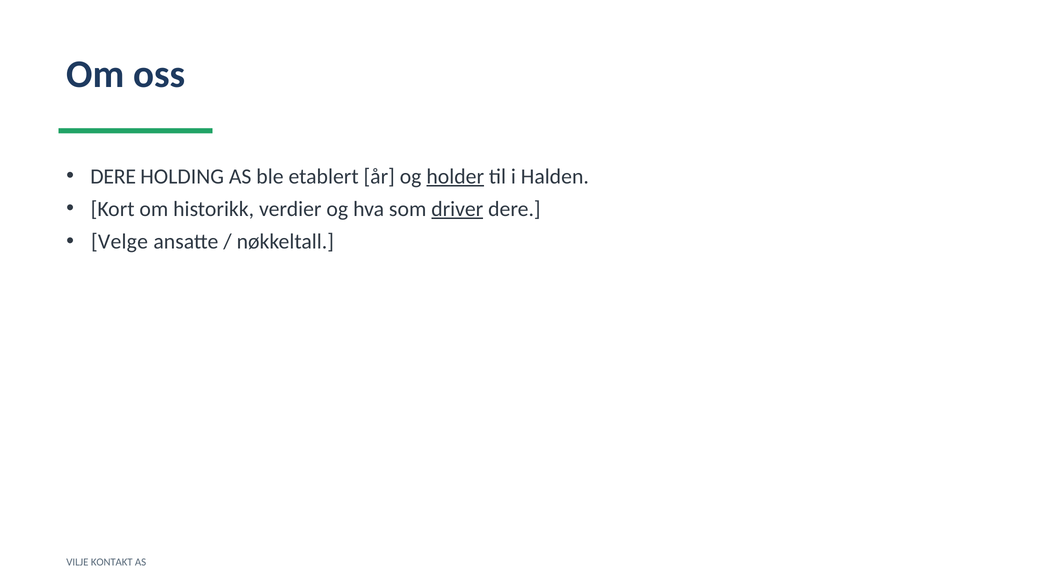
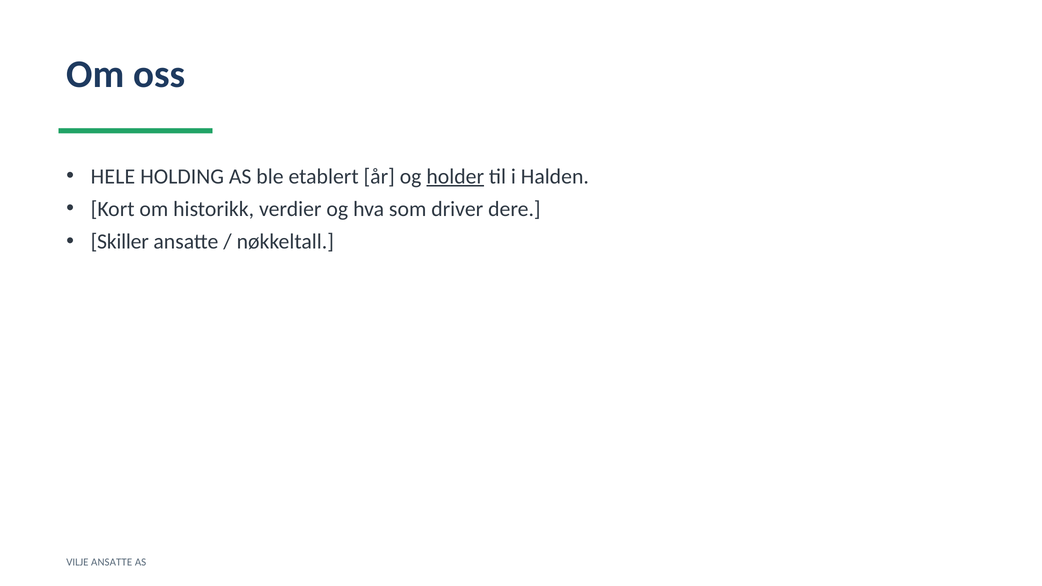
DERE at (113, 176): DERE -> HELE
driver underline: present -> none
Velge: Velge -> Skiller
VILJE KONTAKT: KONTAKT -> ANSATTE
